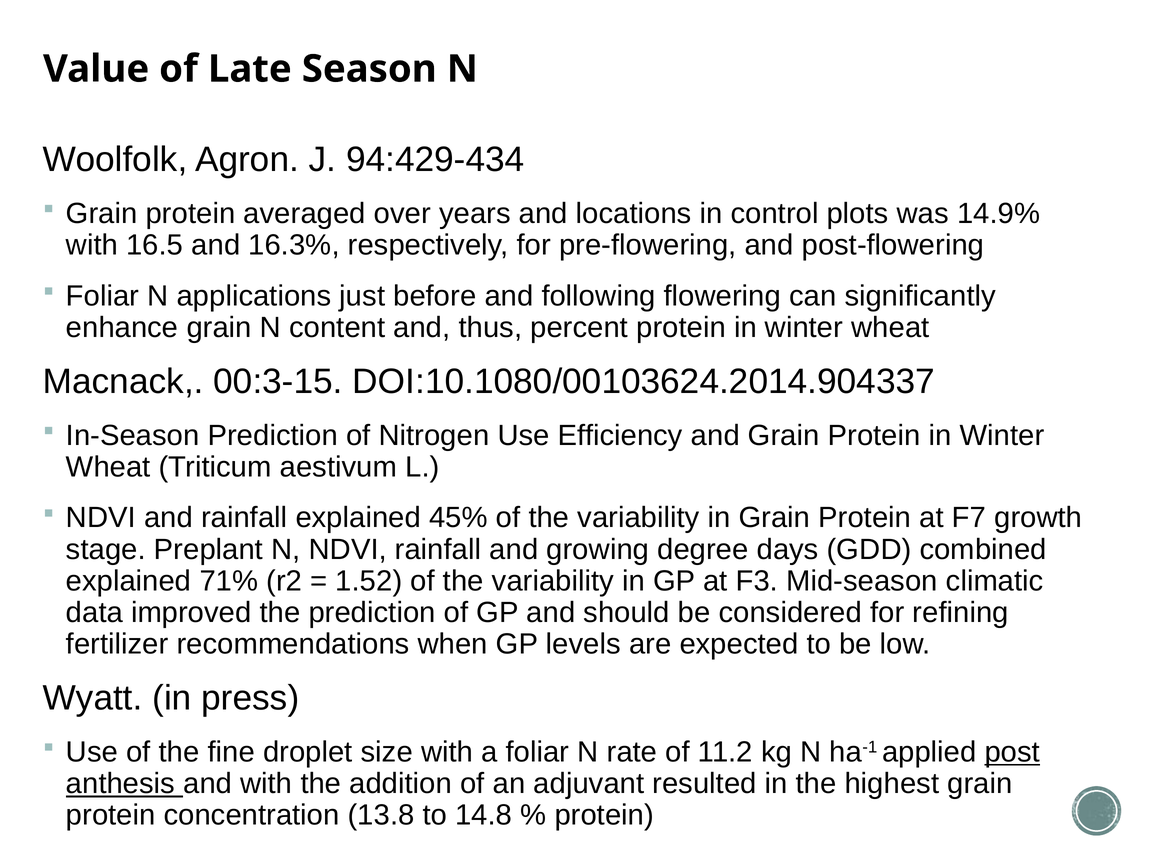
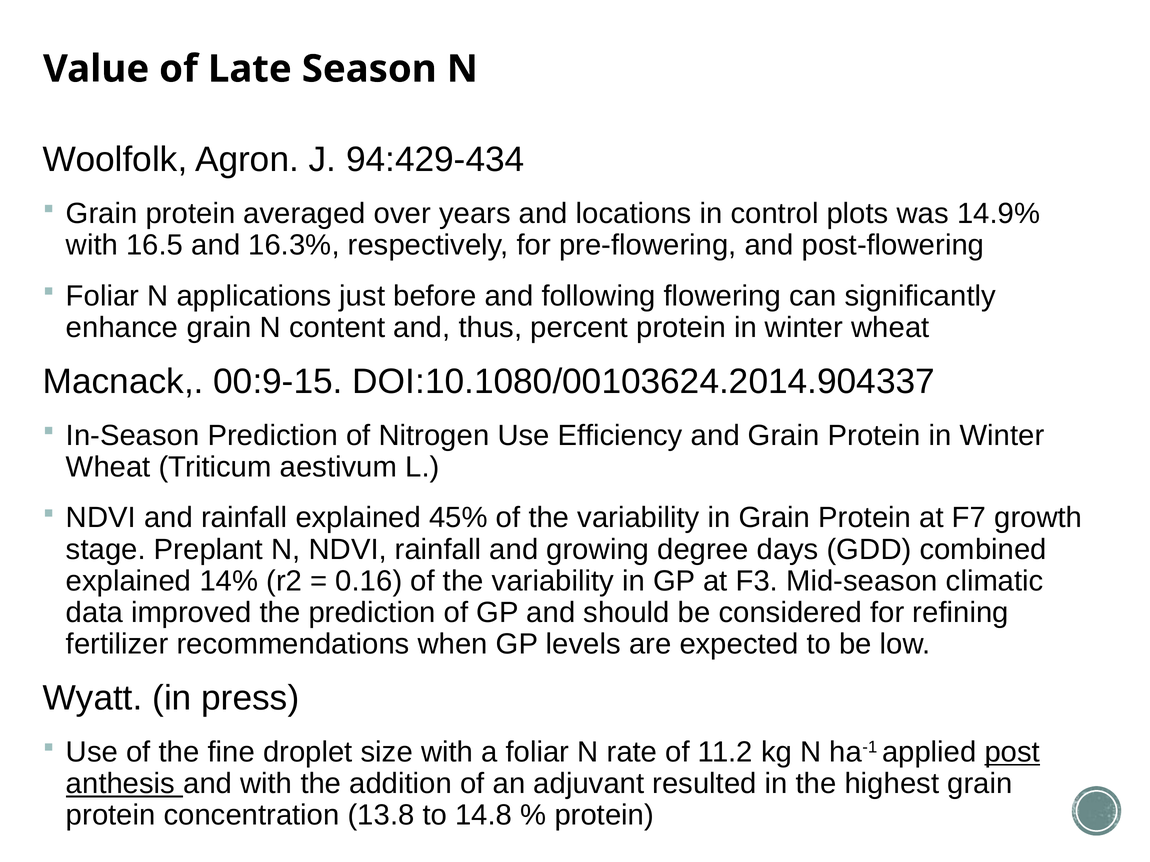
00:3-15: 00:3-15 -> 00:9-15
71%: 71% -> 14%
1.52: 1.52 -> 0.16
